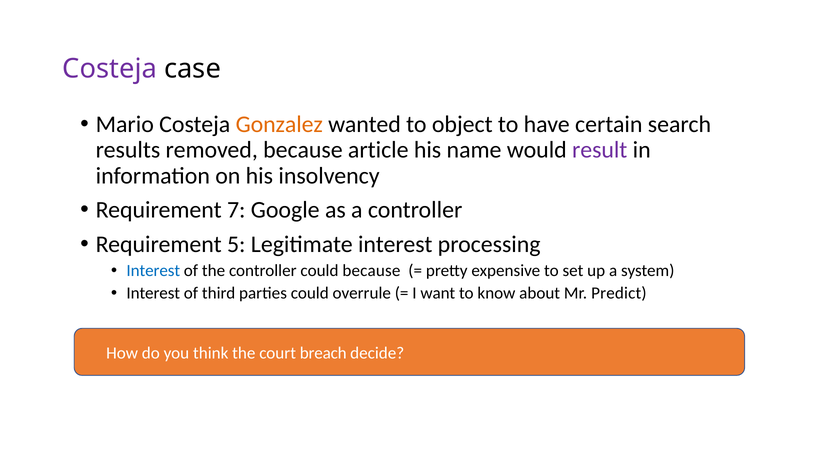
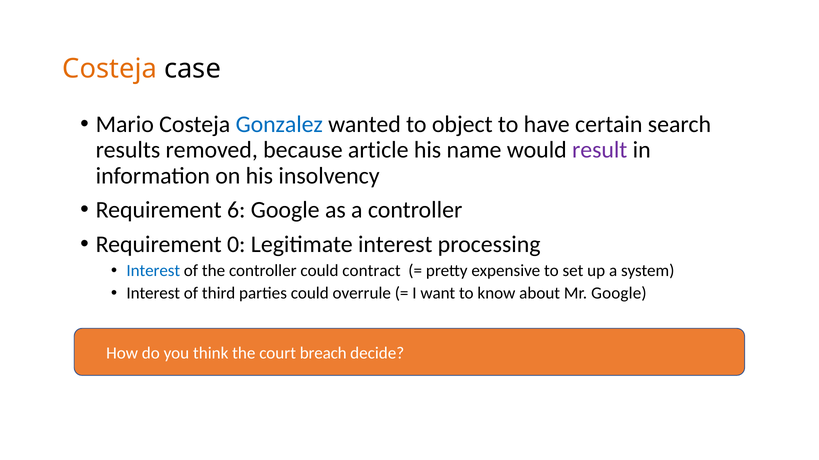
Costeja at (110, 69) colour: purple -> orange
Gonzalez colour: orange -> blue
7: 7 -> 6
5: 5 -> 0
could because: because -> contract
Mr Predict: Predict -> Google
